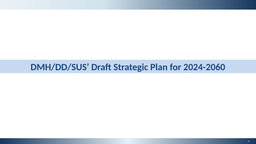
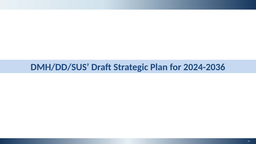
2024-2060: 2024-2060 -> 2024-2036
